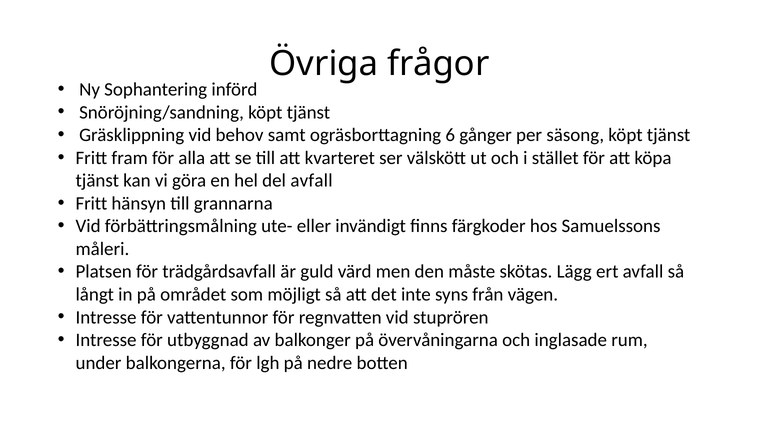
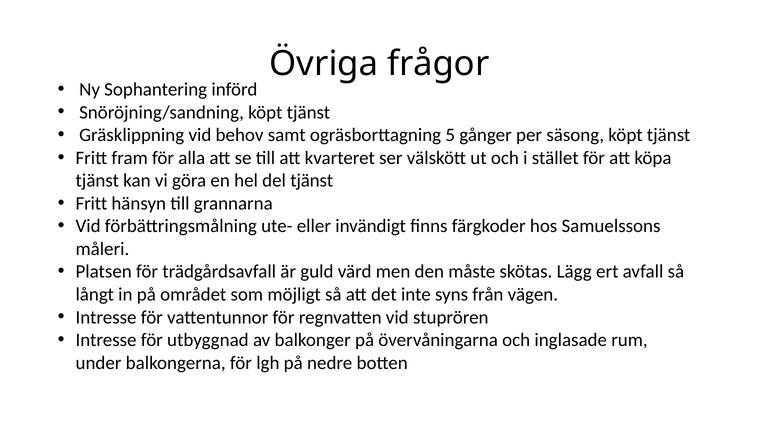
6: 6 -> 5
del avfall: avfall -> tjänst
